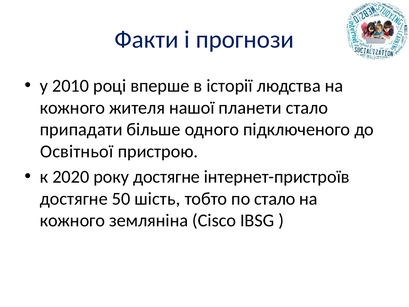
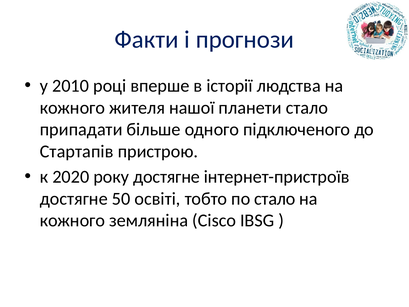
Освітньої: Освітньої -> Стартапів
шість: шість -> освіті
